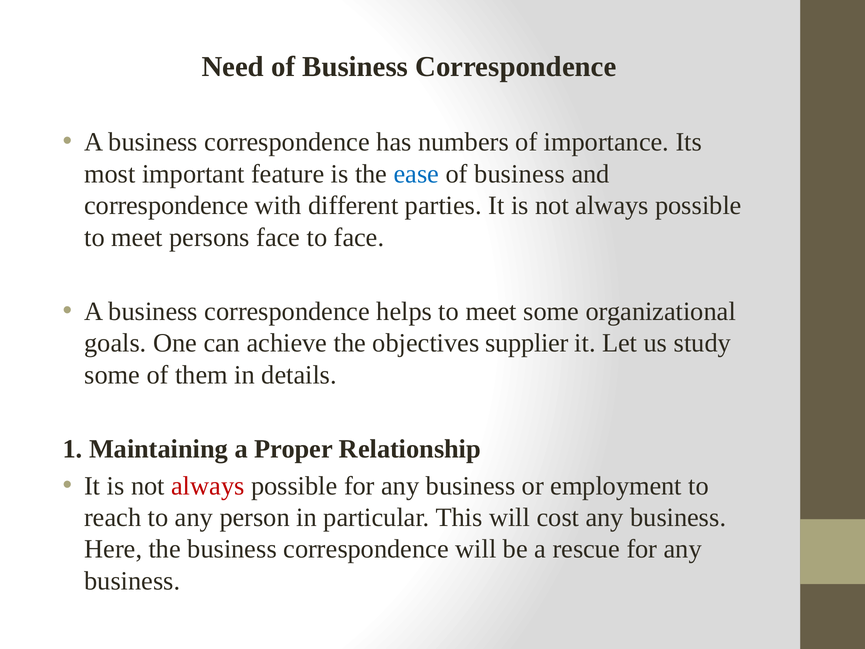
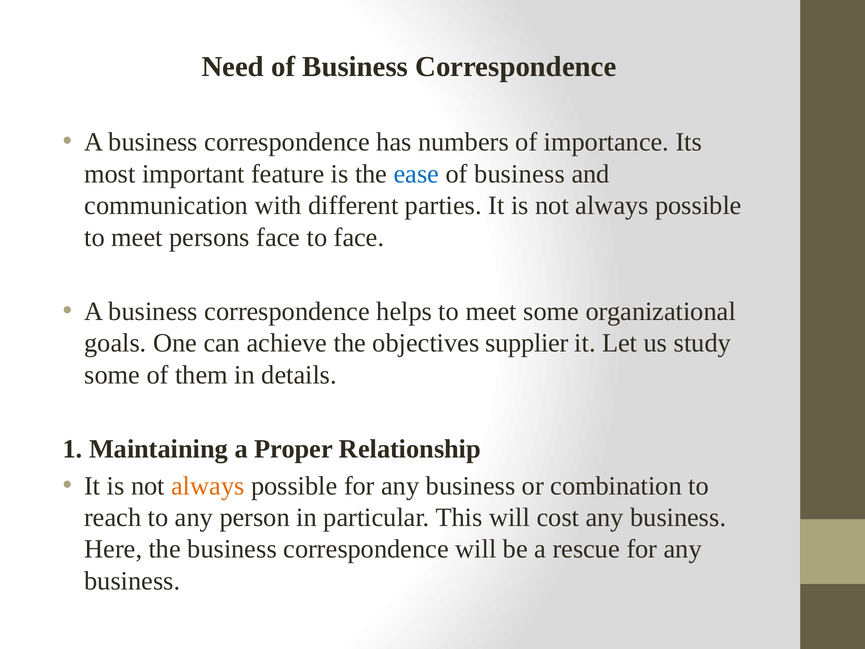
correspondence at (166, 206): correspondence -> communication
always at (208, 486) colour: red -> orange
employment: employment -> combination
